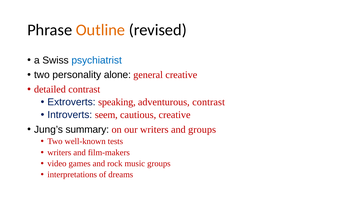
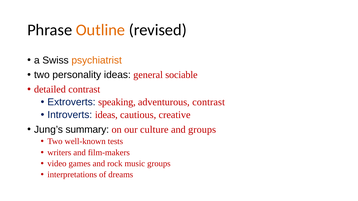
psychiatrist colour: blue -> orange
personality alone: alone -> ideas
general creative: creative -> sociable
Introverts seem: seem -> ideas
our writers: writers -> culture
